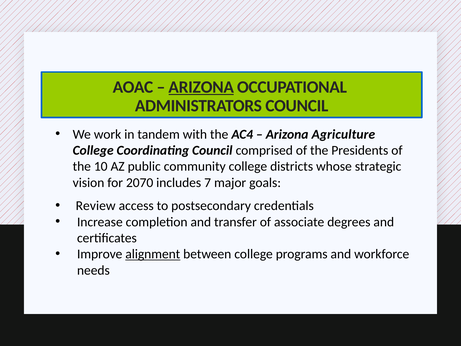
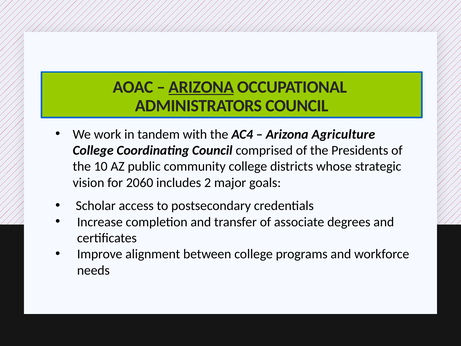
2070: 2070 -> 2060
7: 7 -> 2
Review: Review -> Scholar
alignment underline: present -> none
